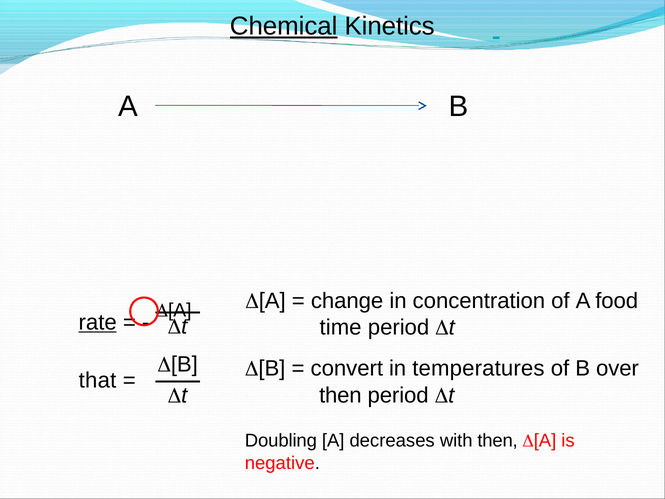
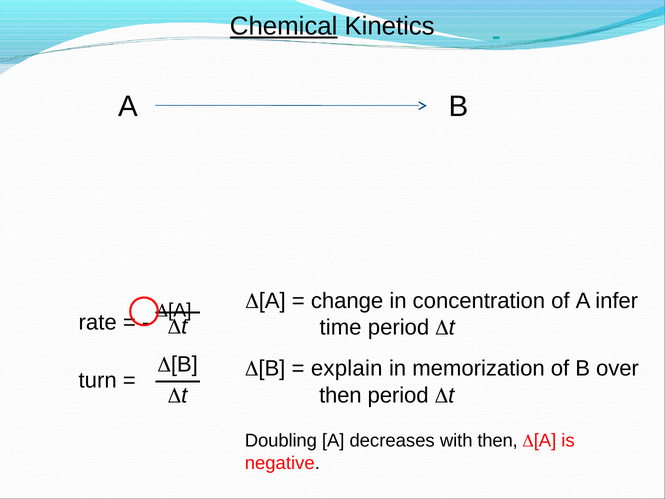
food: food -> infer
rate underline: present -> none
convert: convert -> explain
temperatures: temperatures -> memorization
that: that -> turn
